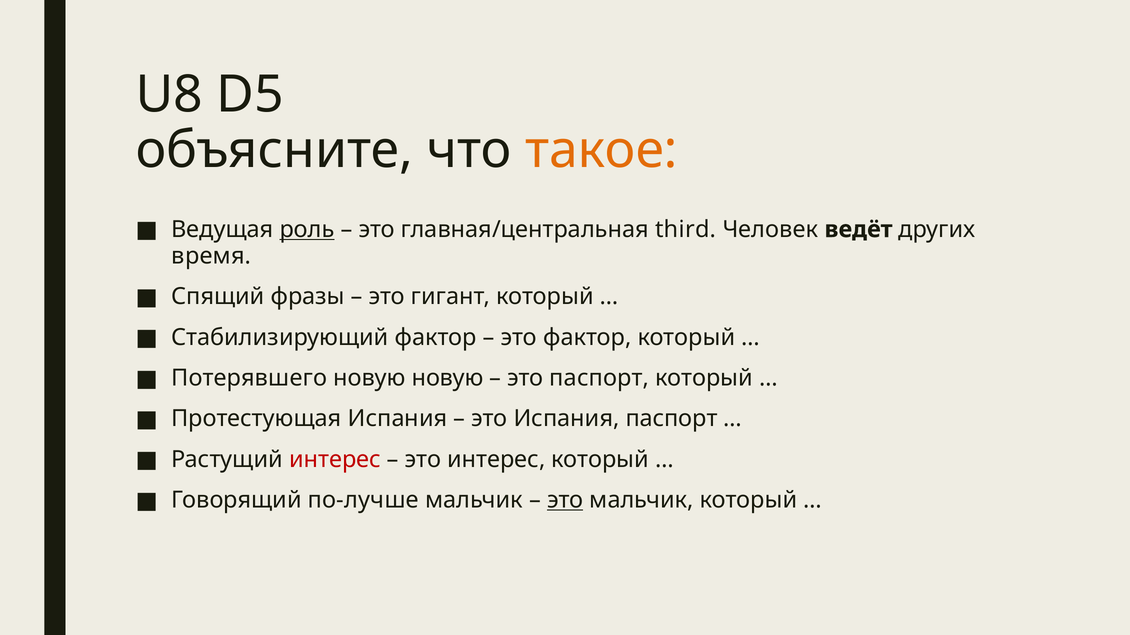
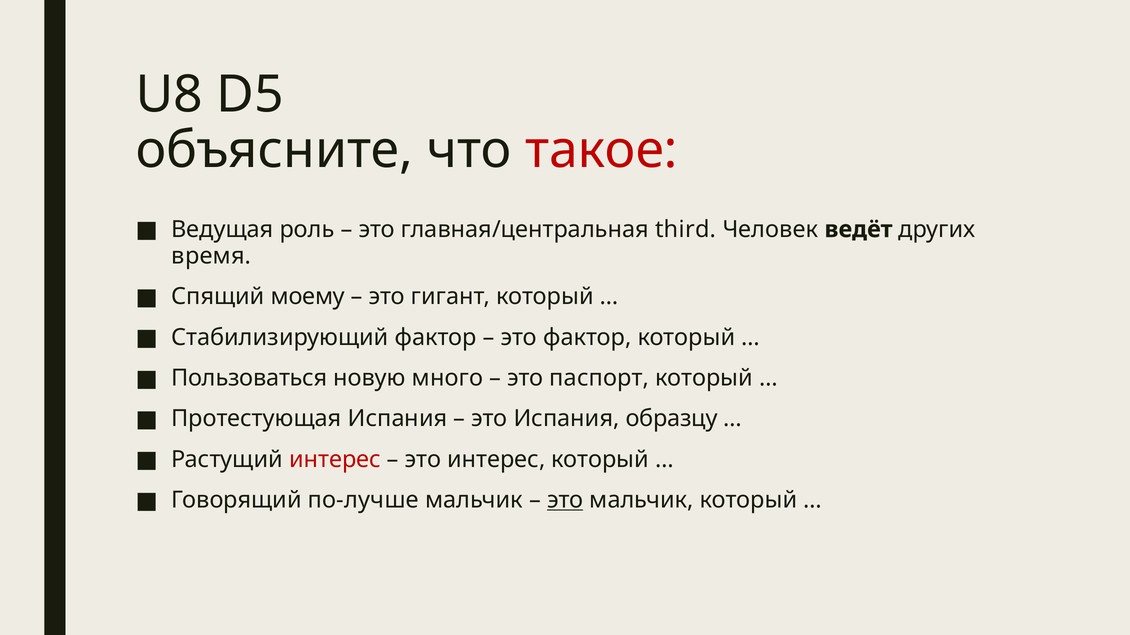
такое colour: orange -> red
роль underline: present -> none
фразы: фразы -> моему
Потерявшего: Потерявшего -> Пользоваться
новую новую: новую -> много
Испания паспорт: паспорт -> образцу
